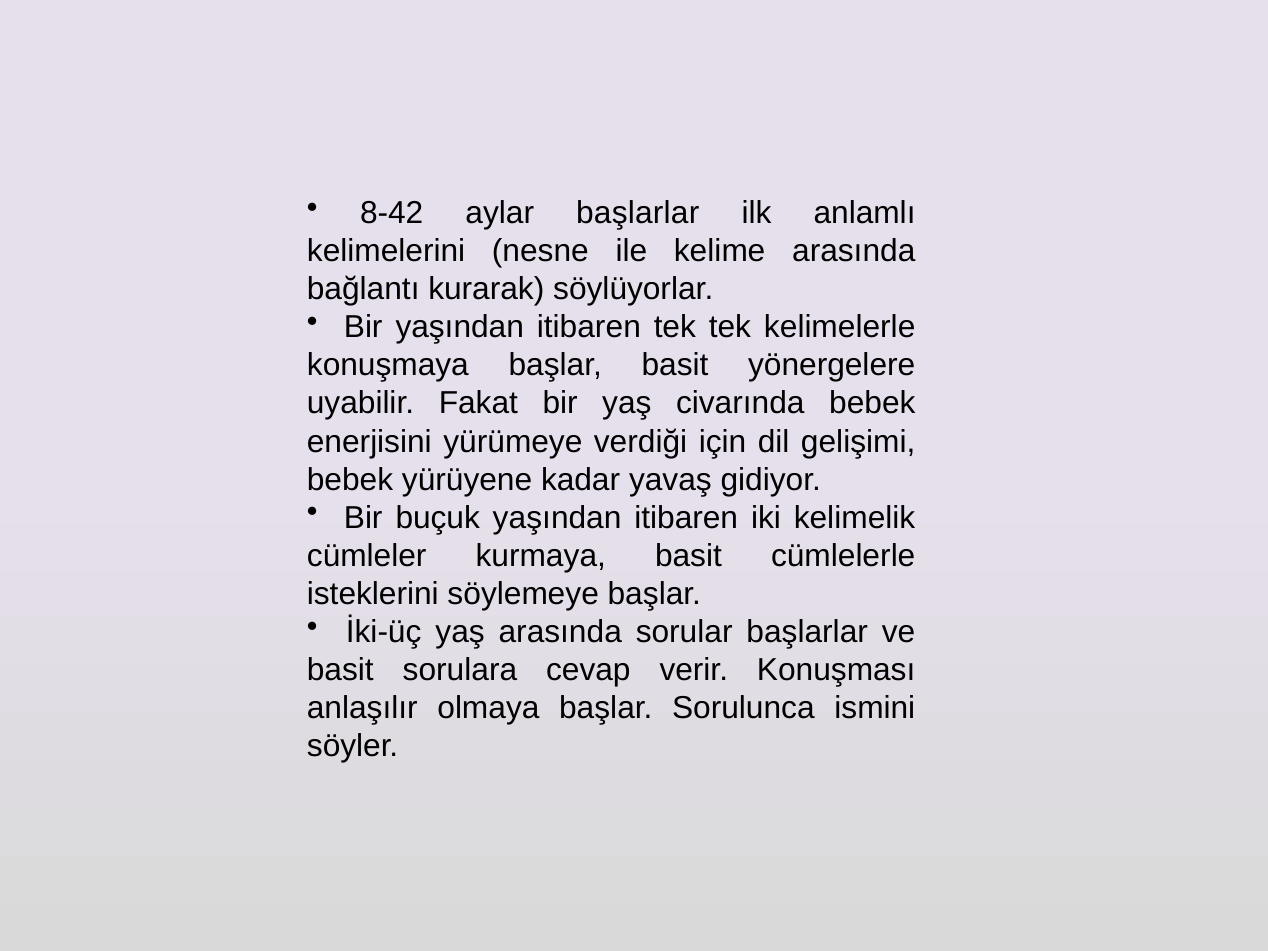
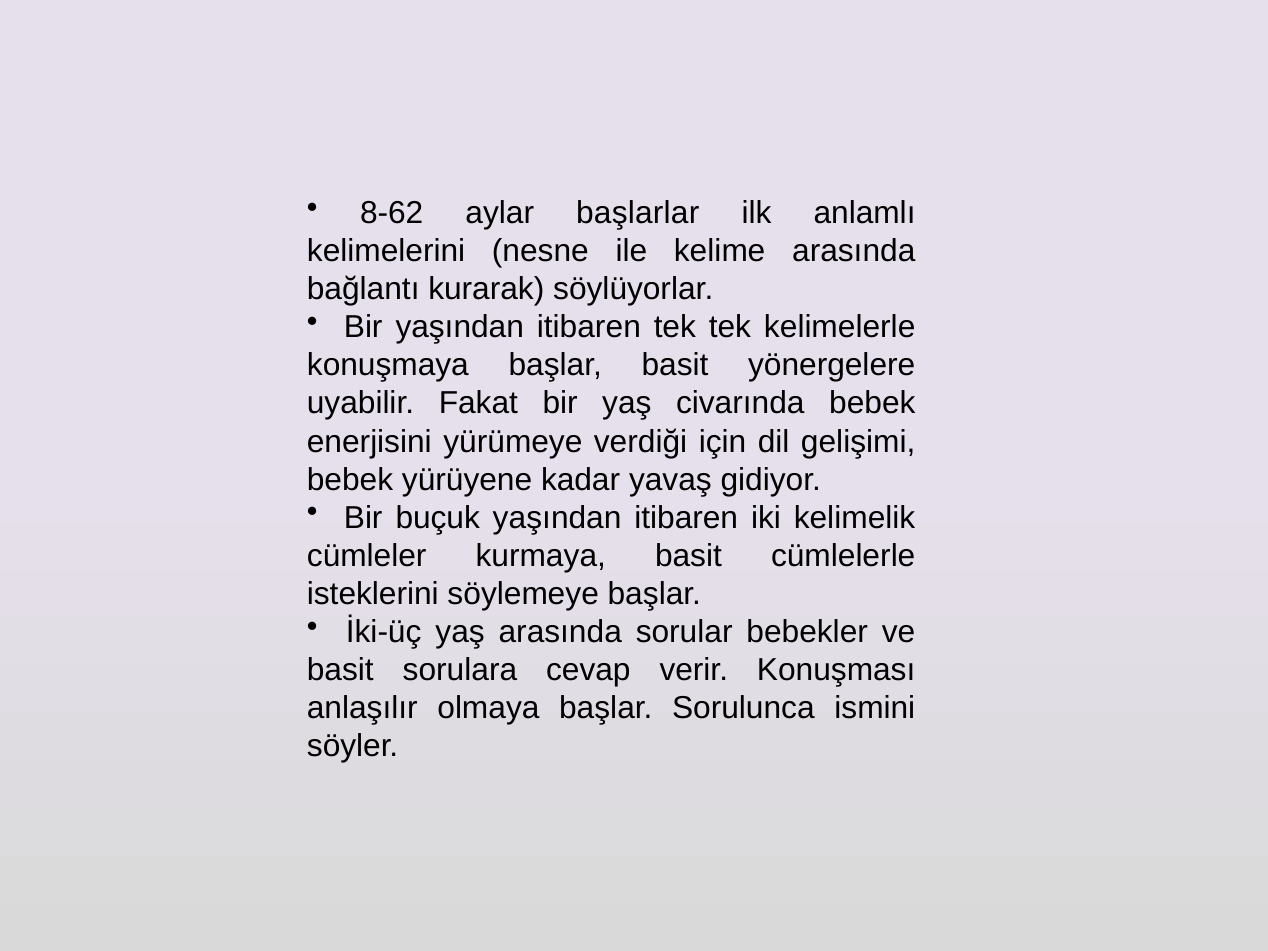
8-42: 8-42 -> 8-62
sorular başlarlar: başlarlar -> bebekler
